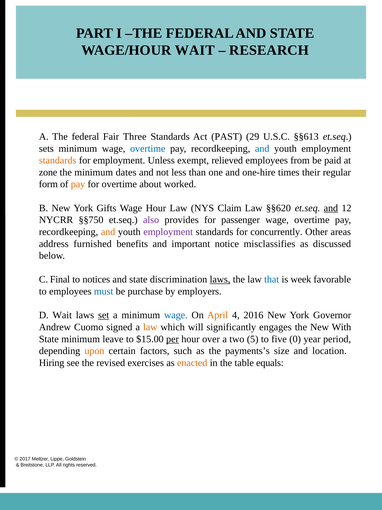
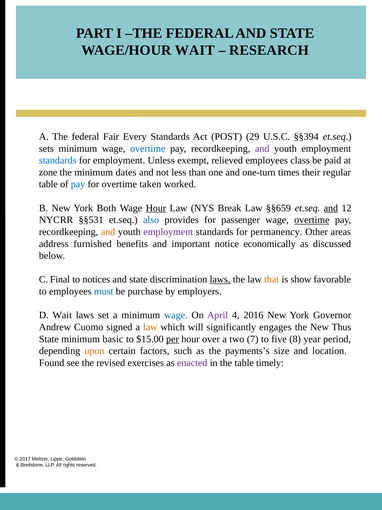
Three: Three -> Every
PAST: PAST -> POST
§§613: §§613 -> §§394
and at (262, 148) colour: blue -> purple
standards at (58, 160) colour: orange -> blue
from: from -> class
one-hire: one-hire -> one-turn
form at (48, 184): form -> table
pay at (78, 184) colour: orange -> blue
about: about -> taken
Gifts: Gifts -> Both
Hour at (156, 208) underline: none -> present
Claim: Claim -> Break
§§620: §§620 -> §§659
§§750: §§750 -> §§531
also colour: purple -> blue
overtime at (312, 220) underline: none -> present
concurrently: concurrently -> permanency
misclassifies: misclassifies -> economically
that colour: blue -> orange
week: week -> show
set underline: present -> none
April colour: orange -> purple
With: With -> Thus
leave: leave -> basic
5: 5 -> 7
0: 0 -> 8
Hiring: Hiring -> Found
enacted colour: orange -> purple
equals: equals -> timely
